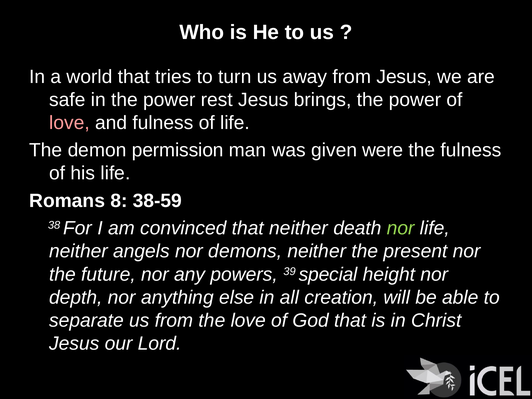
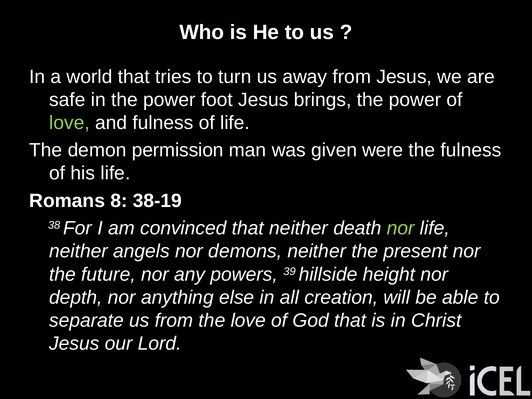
rest: rest -> foot
love at (70, 123) colour: pink -> light green
38-59: 38-59 -> 38-19
special: special -> hillside
